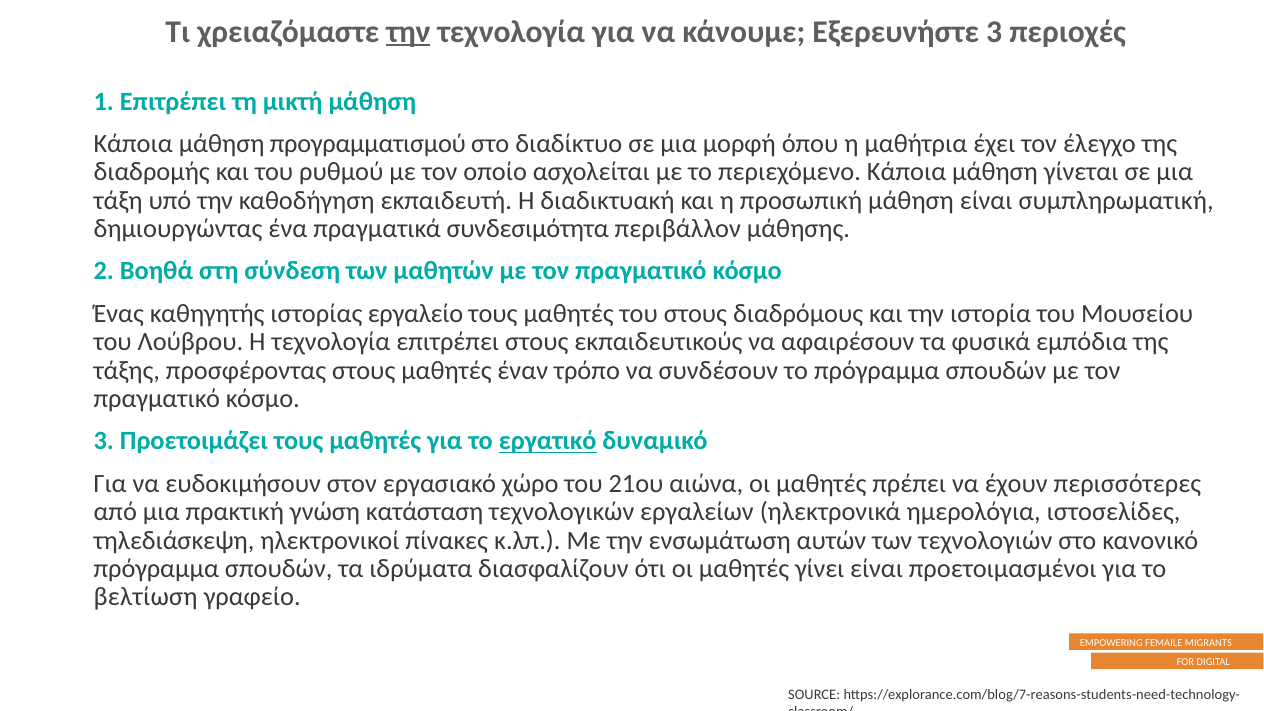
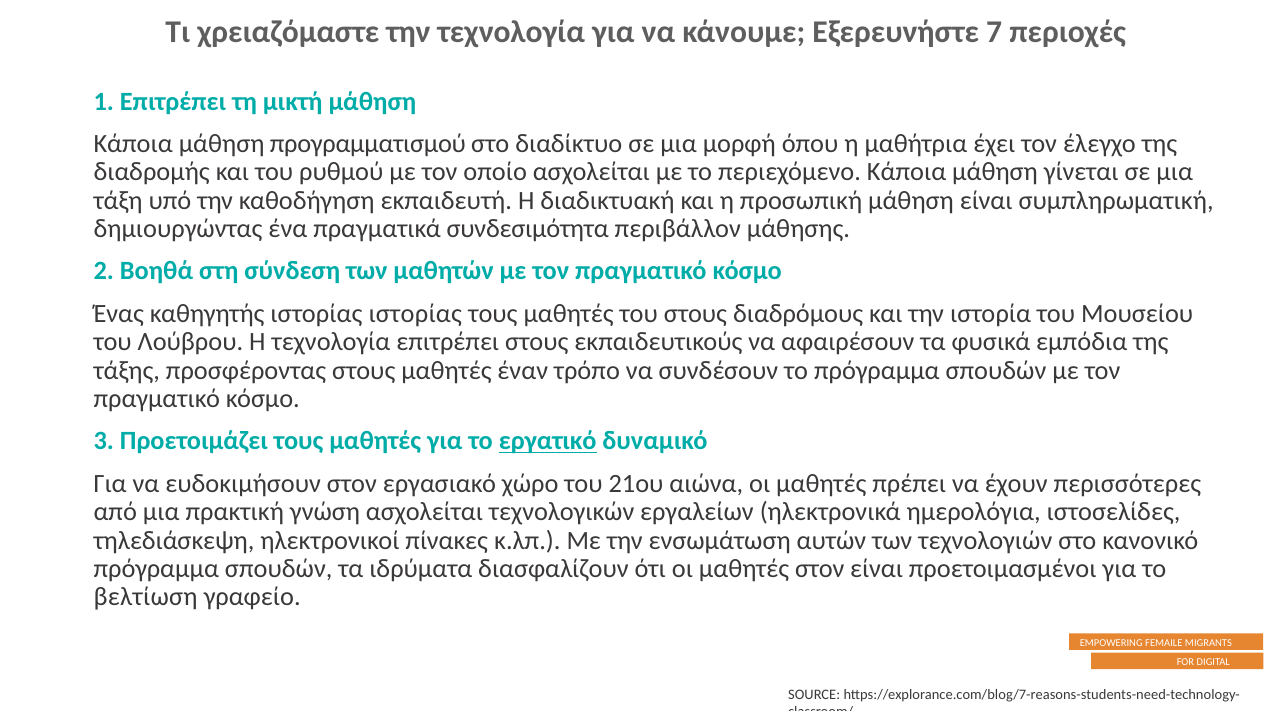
την at (409, 32) underline: present -> none
Εξερευνήστε 3: 3 -> 7
ιστορίας εργαλείο: εργαλείο -> ιστορίας
γνώση κατάσταση: κατάσταση -> ασχολείται
μαθητές γίνει: γίνει -> στον
